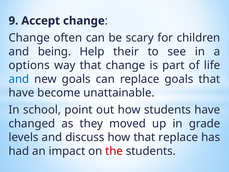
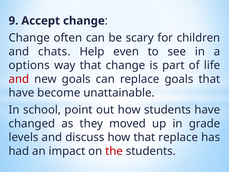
being: being -> chats
their: their -> even
and at (19, 79) colour: blue -> red
